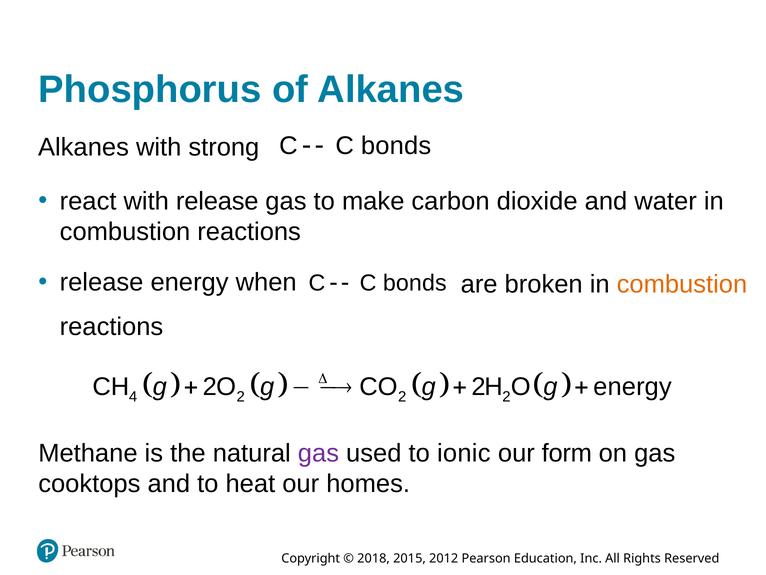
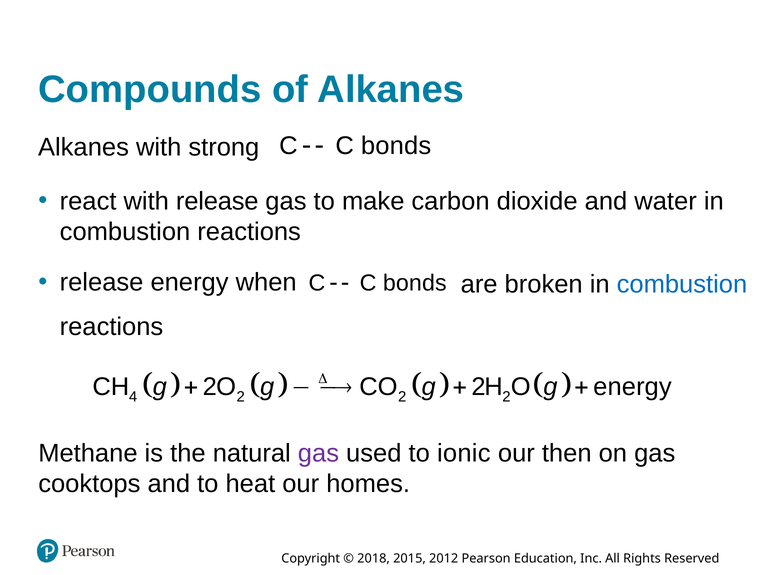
Phosphorus: Phosphorus -> Compounds
combustion at (682, 284) colour: orange -> blue
form: form -> then
